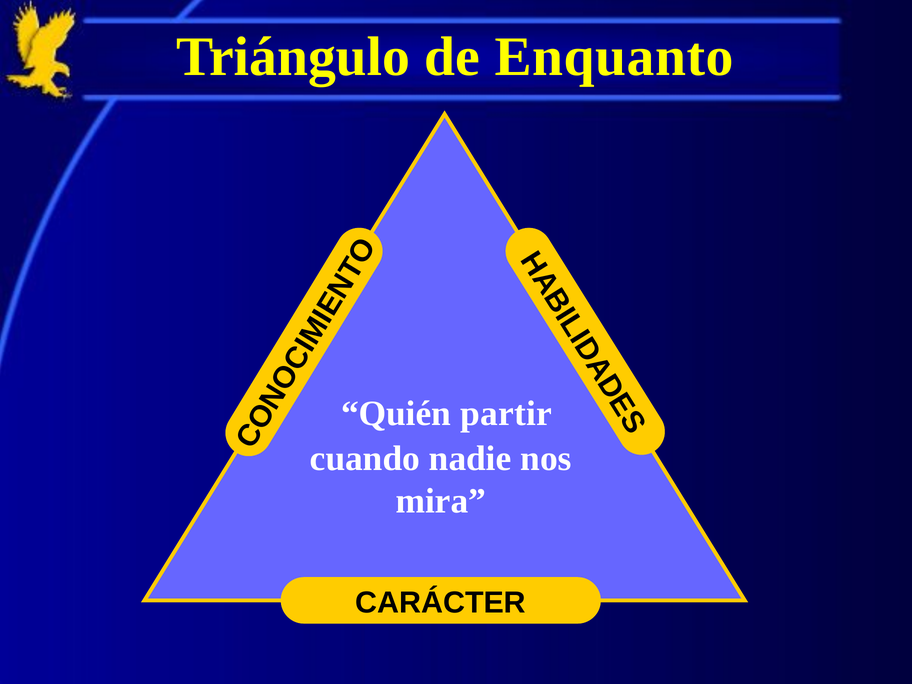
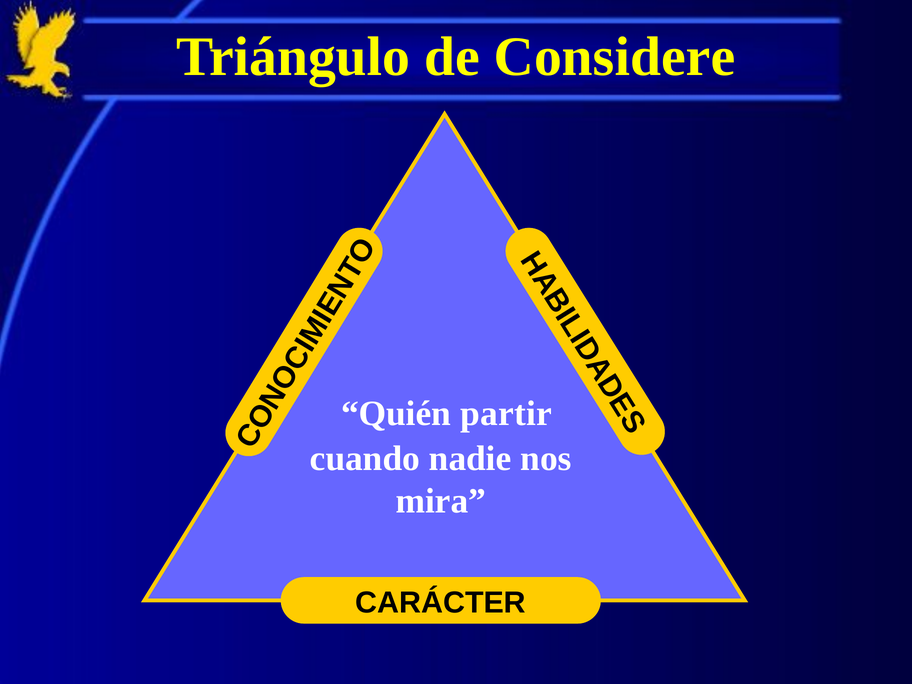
Enquanto: Enquanto -> Considere
